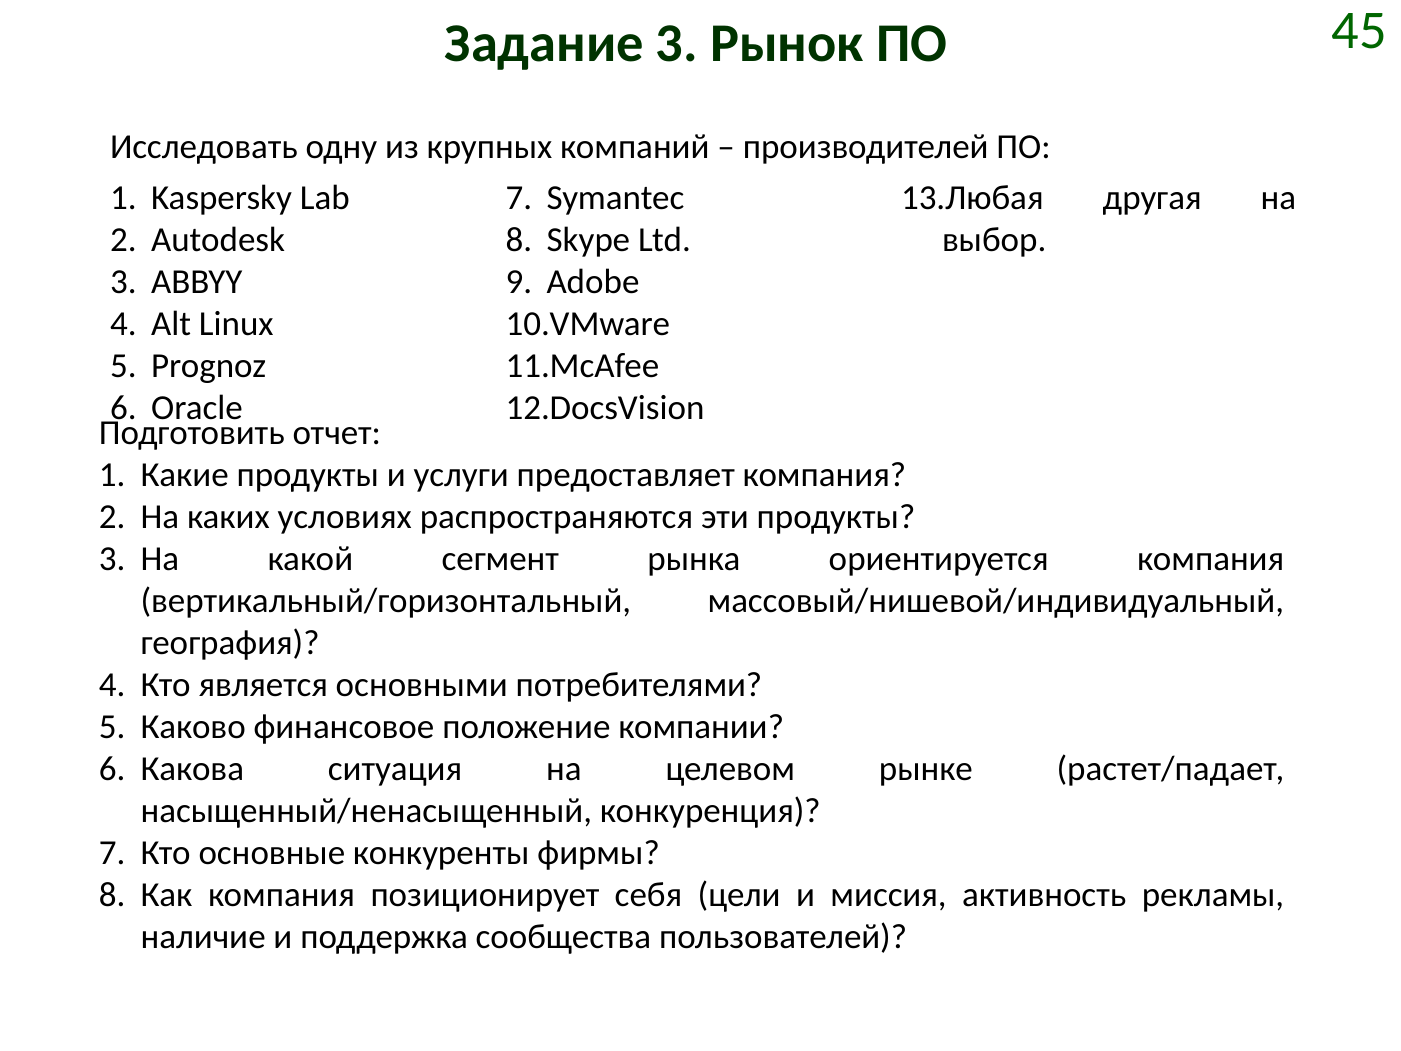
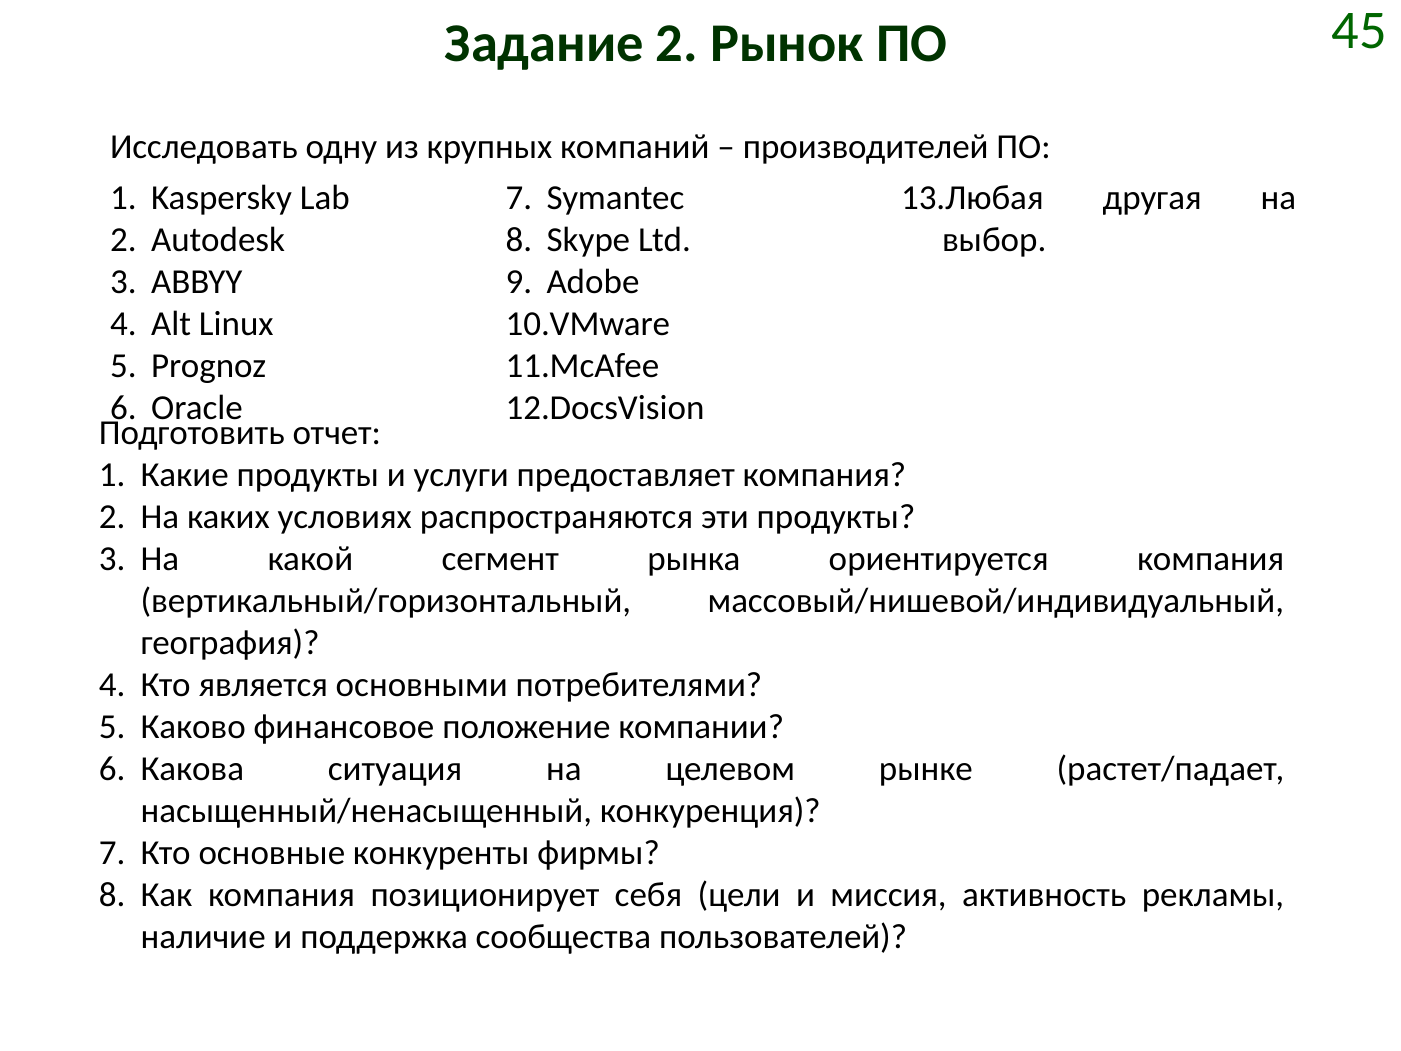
Задание 3: 3 -> 2
